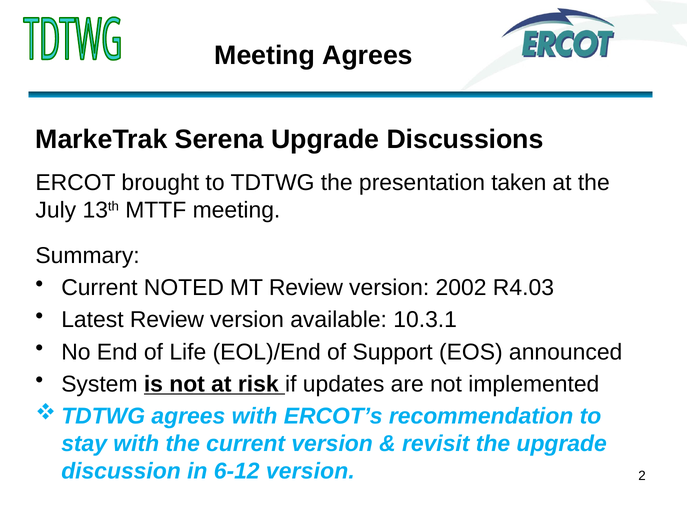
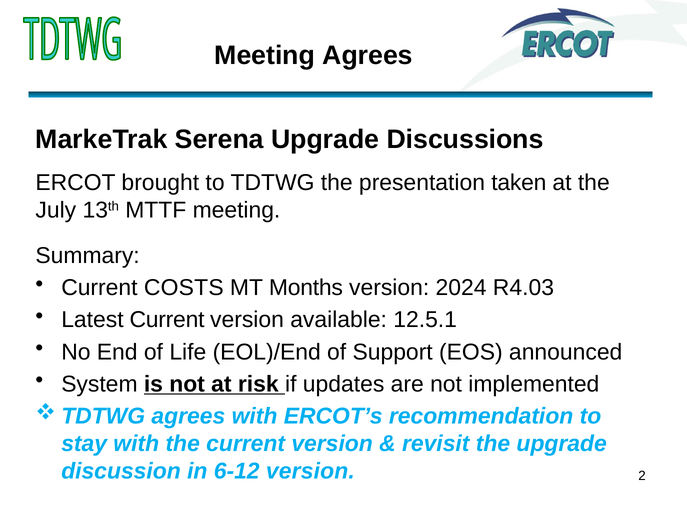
NOTED: NOTED -> COSTS
MT Review: Review -> Months
2002: 2002 -> 2024
Latest Review: Review -> Current
10.3.1: 10.3.1 -> 12.5.1
